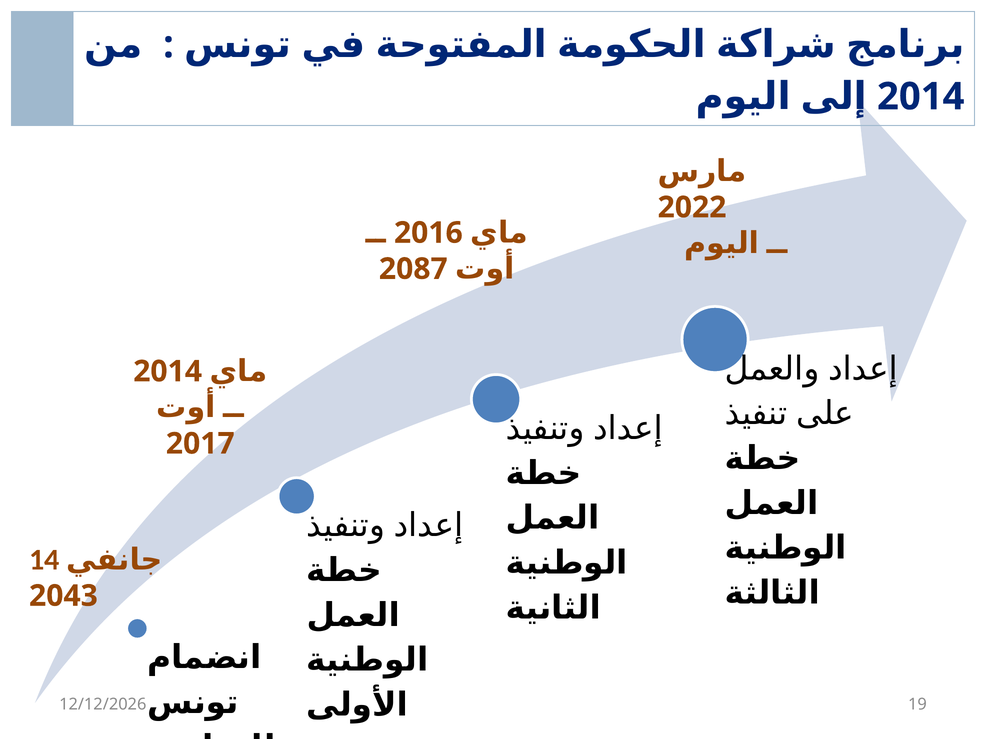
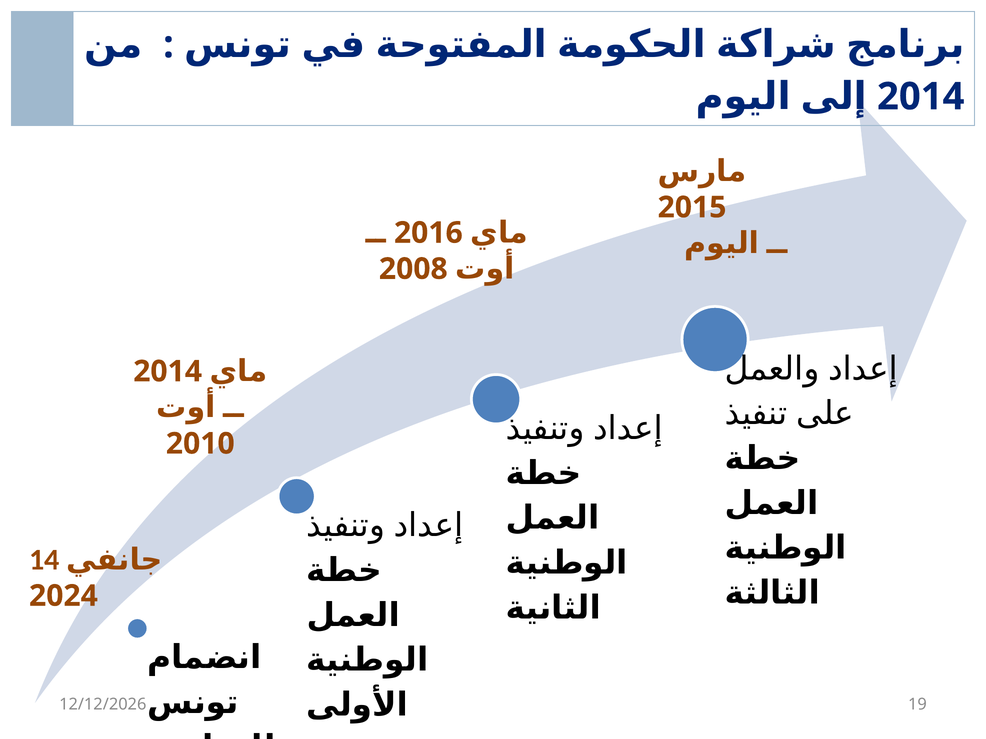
2022: 2022 -> 2015
2087: 2087 -> 2008
2017: 2017 -> 2010
2043: 2043 -> 2024
